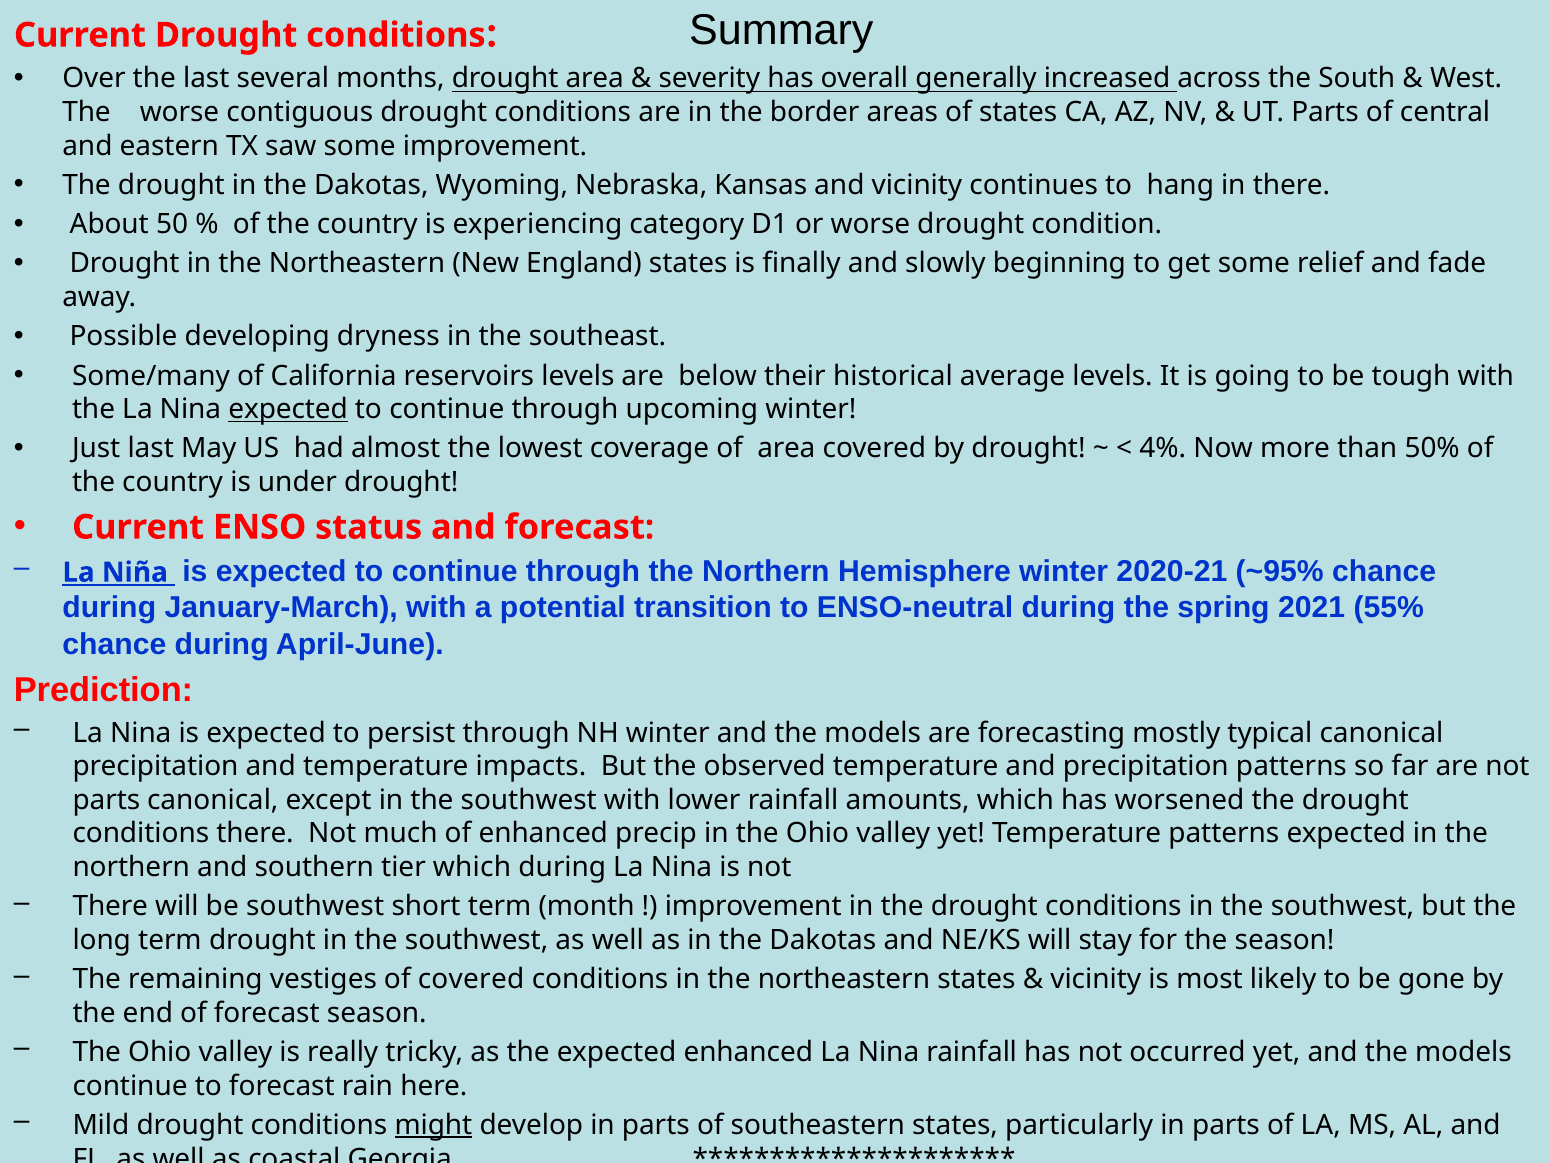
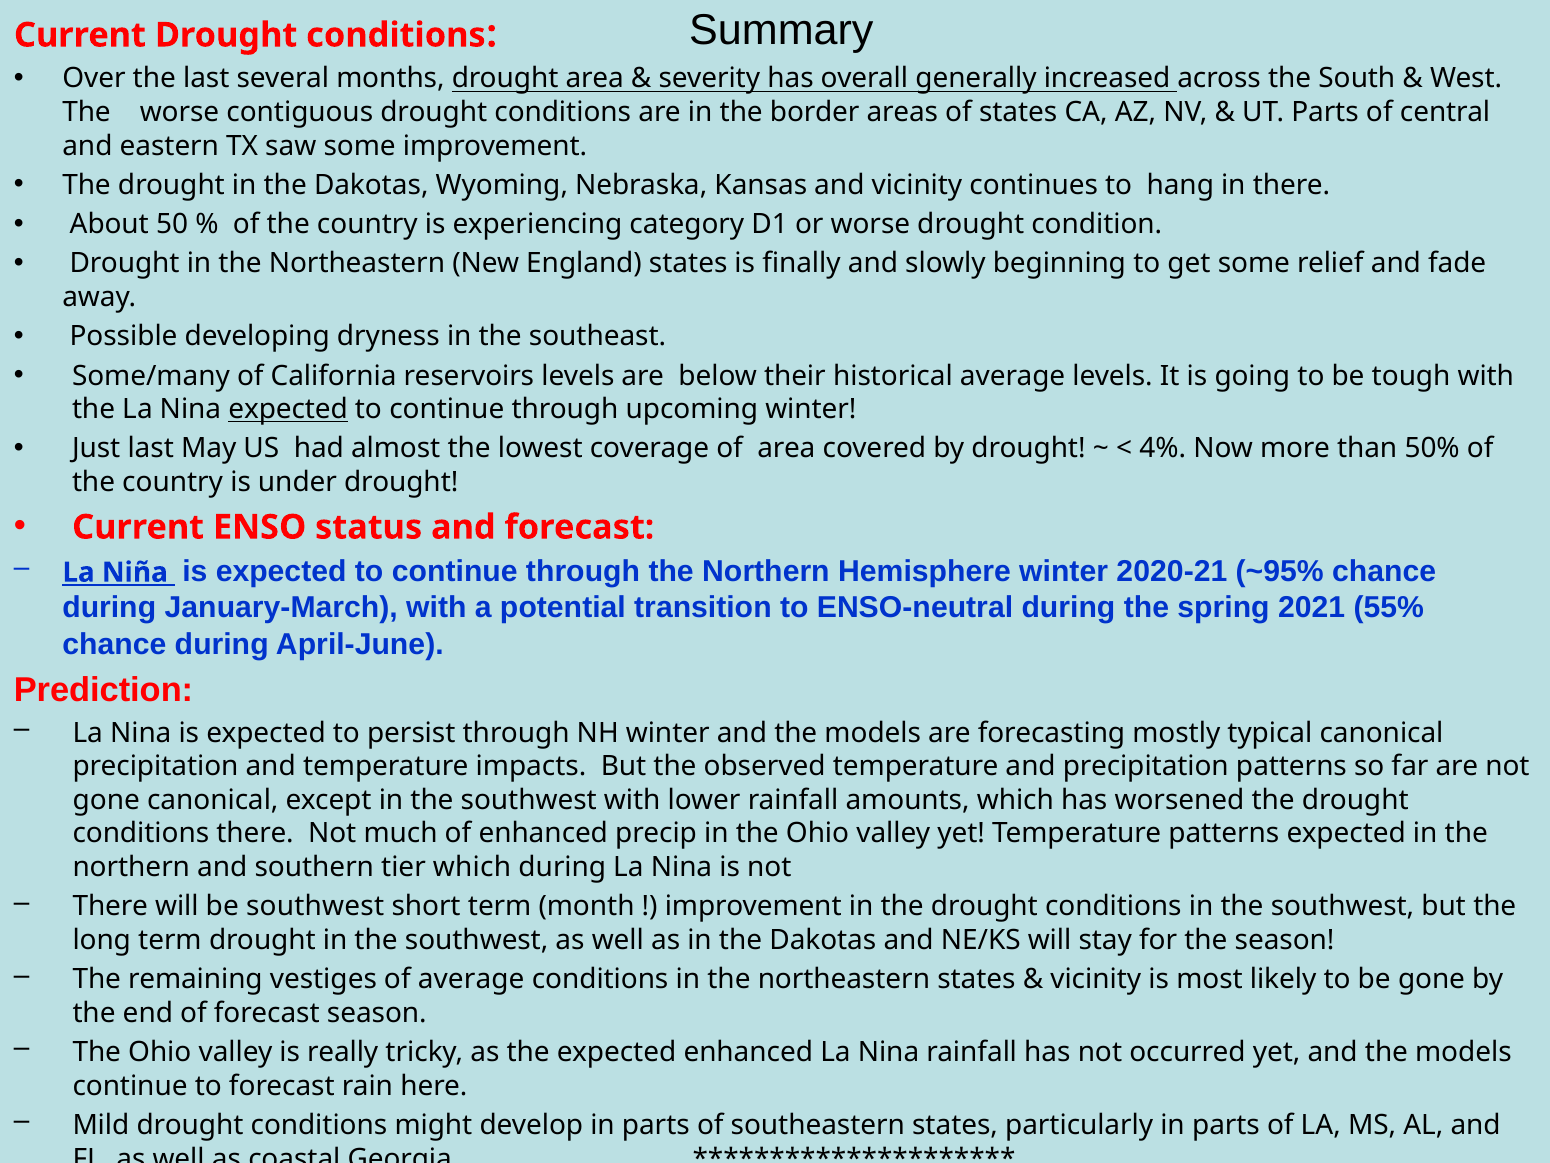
parts at (106, 800): parts -> gone
of covered: covered -> average
might underline: present -> none
